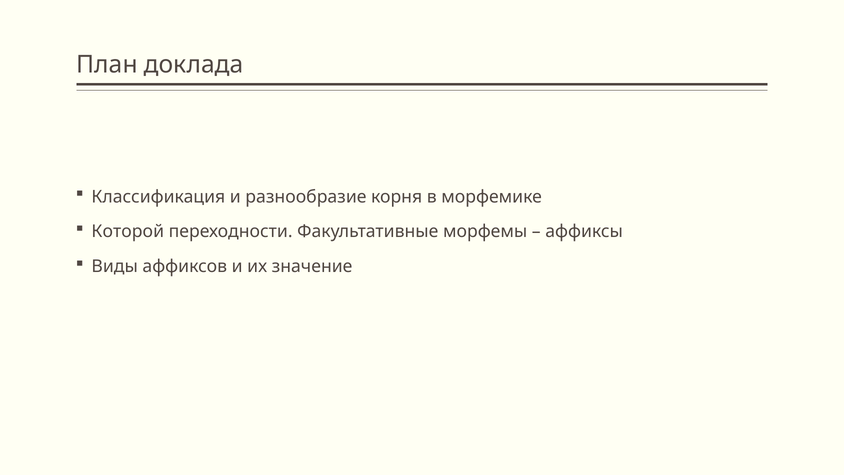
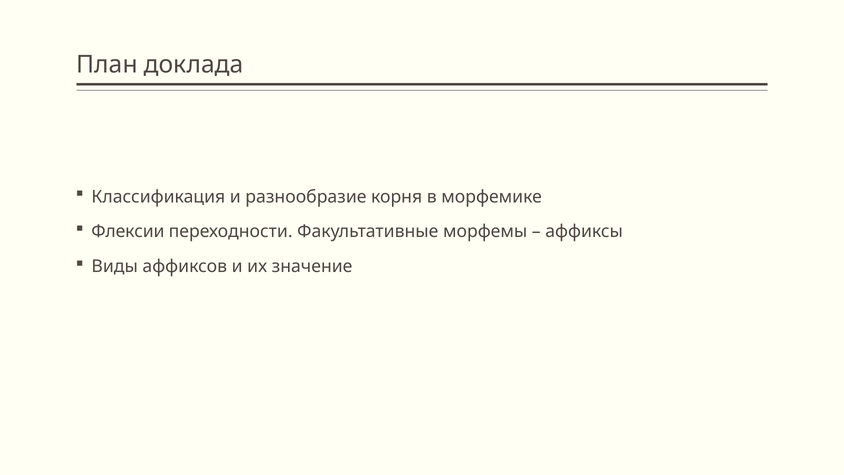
Которой: Которой -> Флексии
